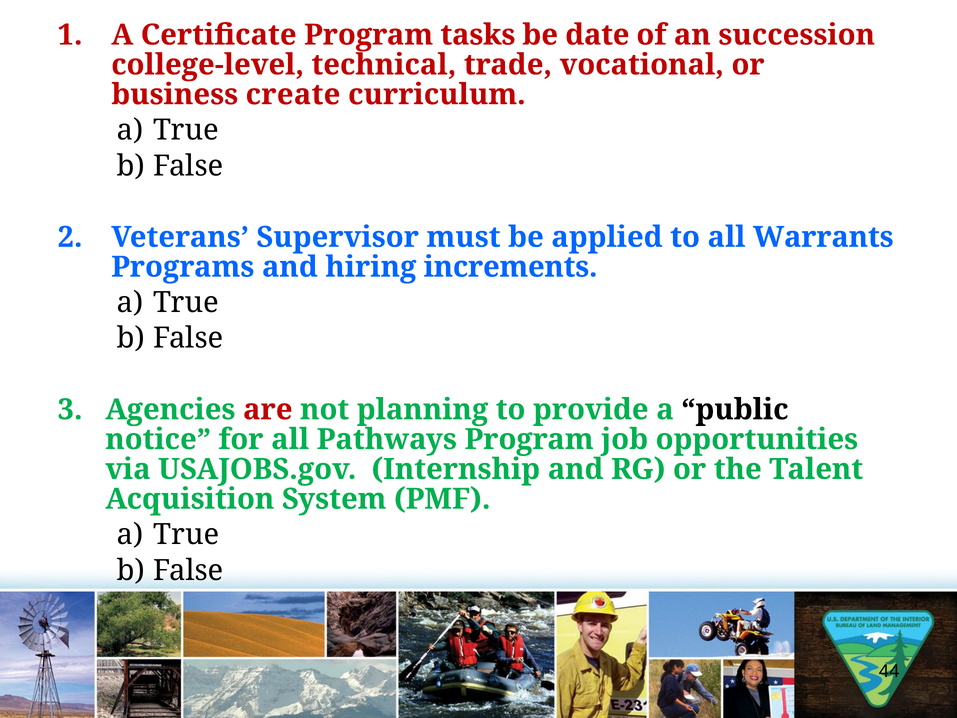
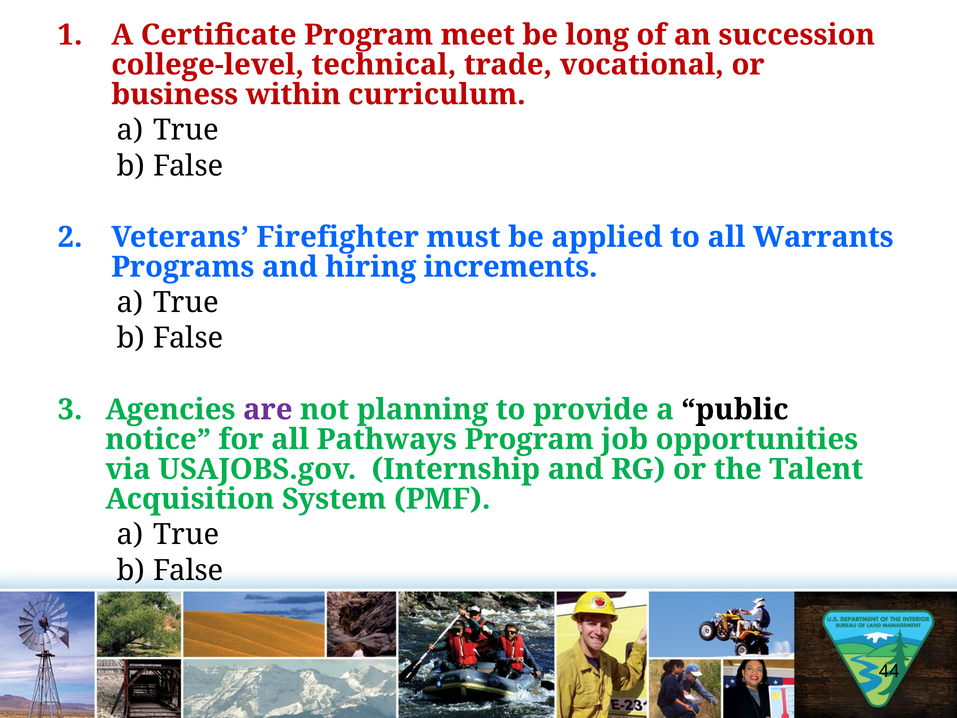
tasks: tasks -> meet
date: date -> long
create: create -> within
Supervisor: Supervisor -> Firefighter
are colour: red -> purple
